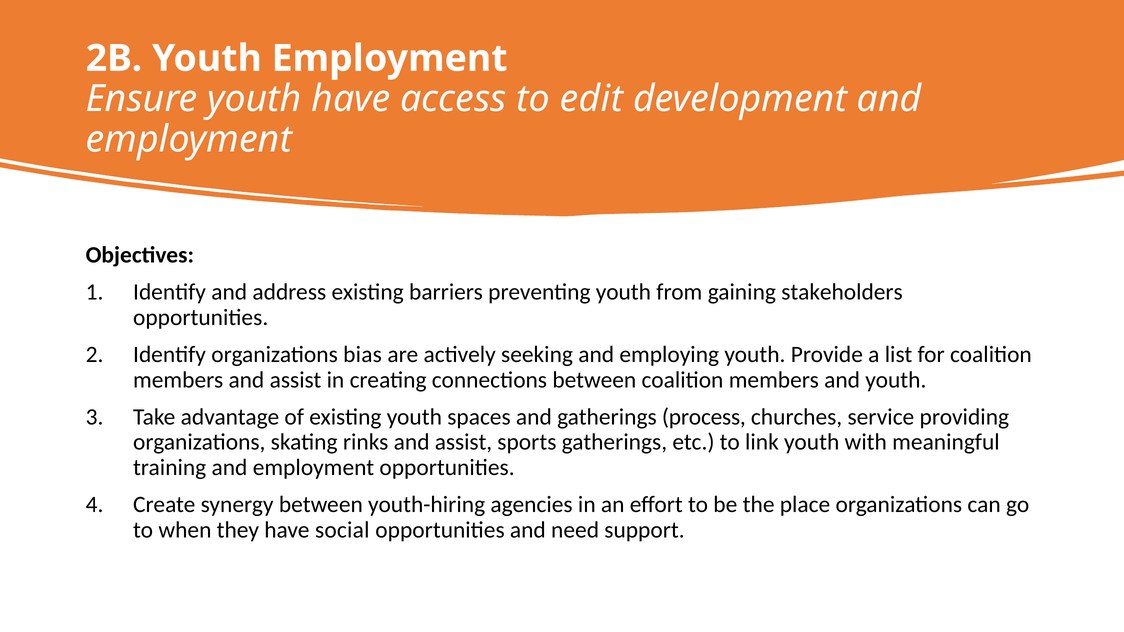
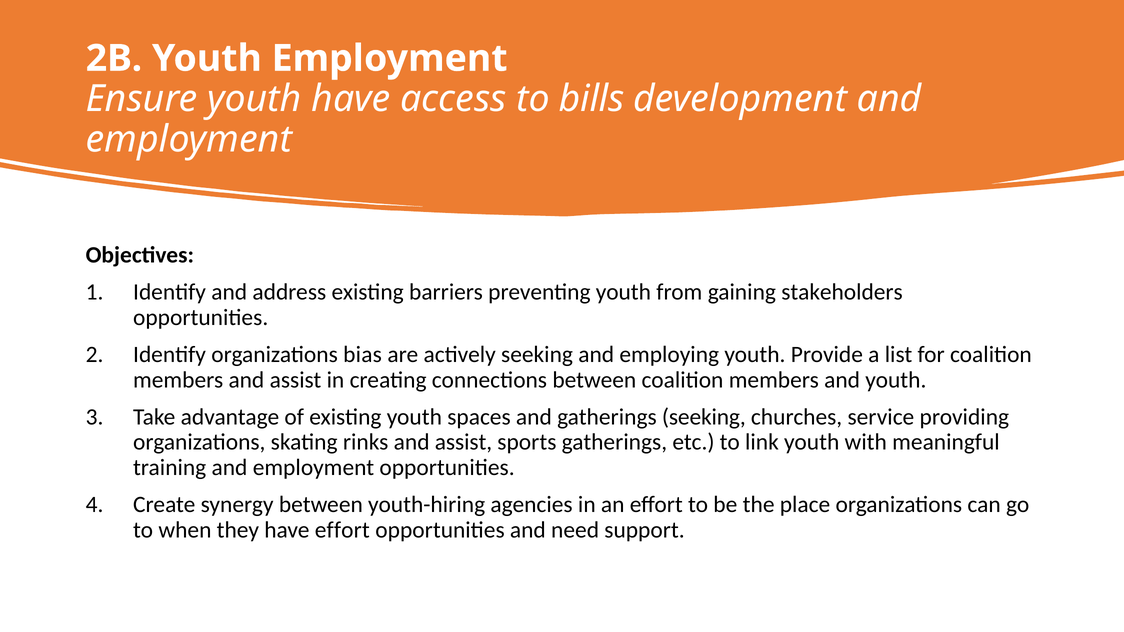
edit: edit -> bills
gatherings process: process -> seeking
have social: social -> effort
